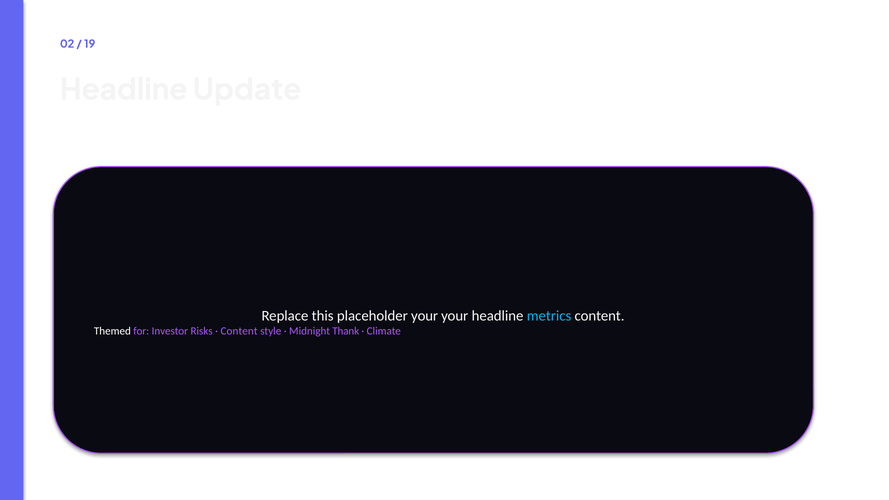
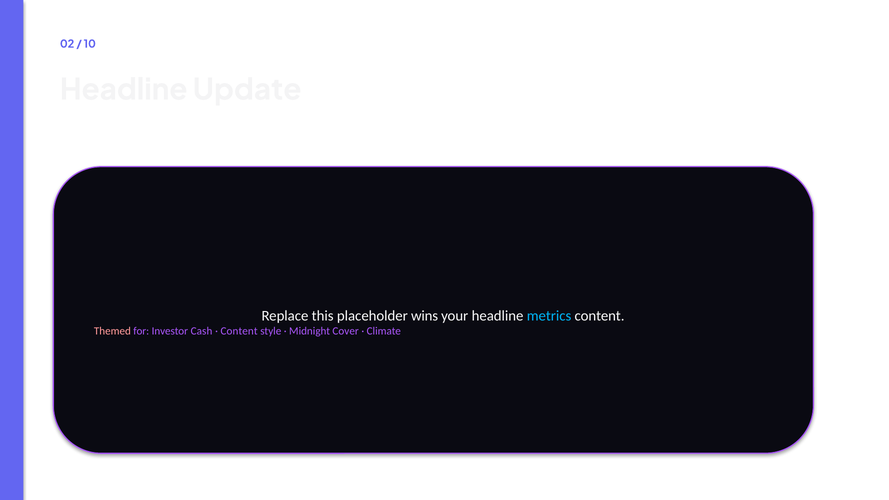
19: 19 -> 10
placeholder your: your -> wins
Themed colour: white -> pink
Risks: Risks -> Cash
Thank: Thank -> Cover
